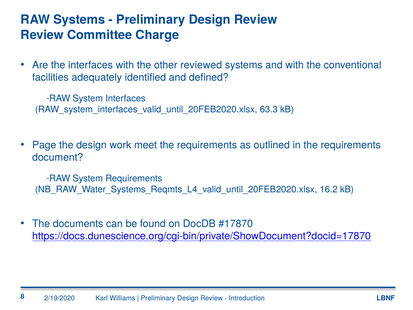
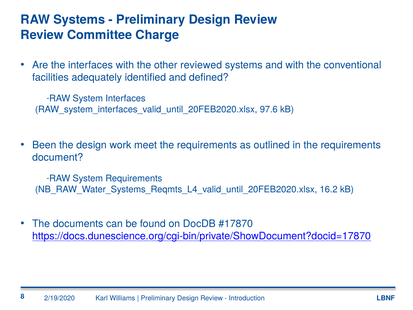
63.3: 63.3 -> 97.6
Page: Page -> Been
